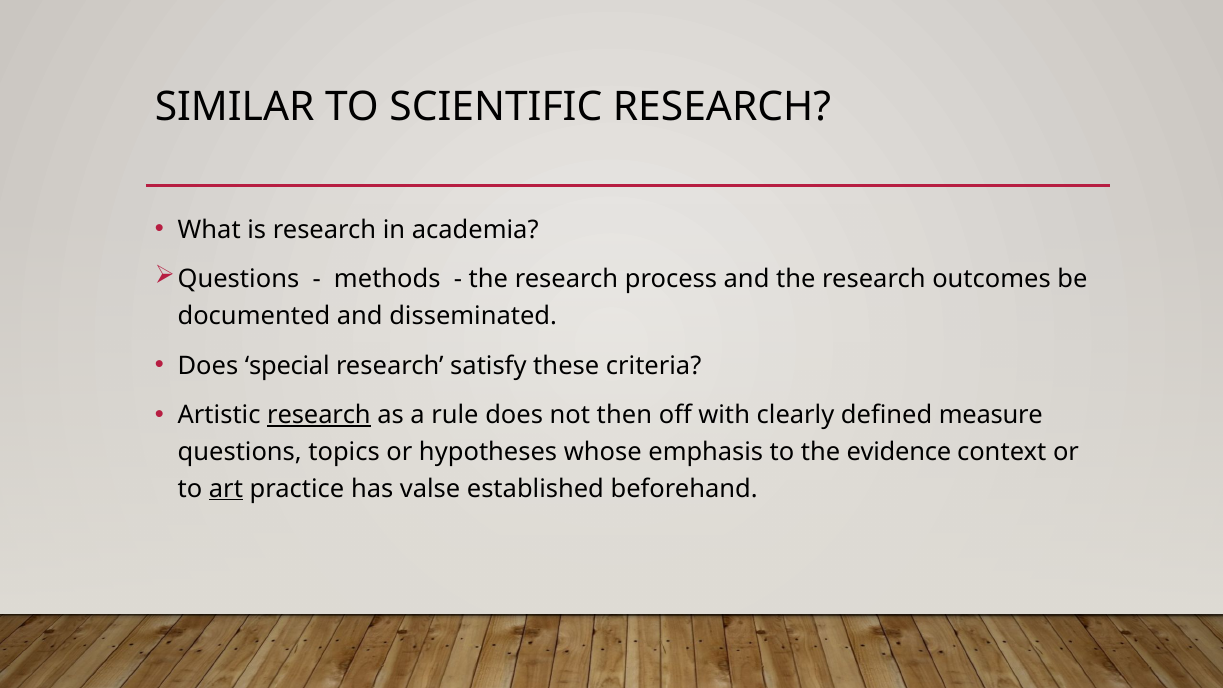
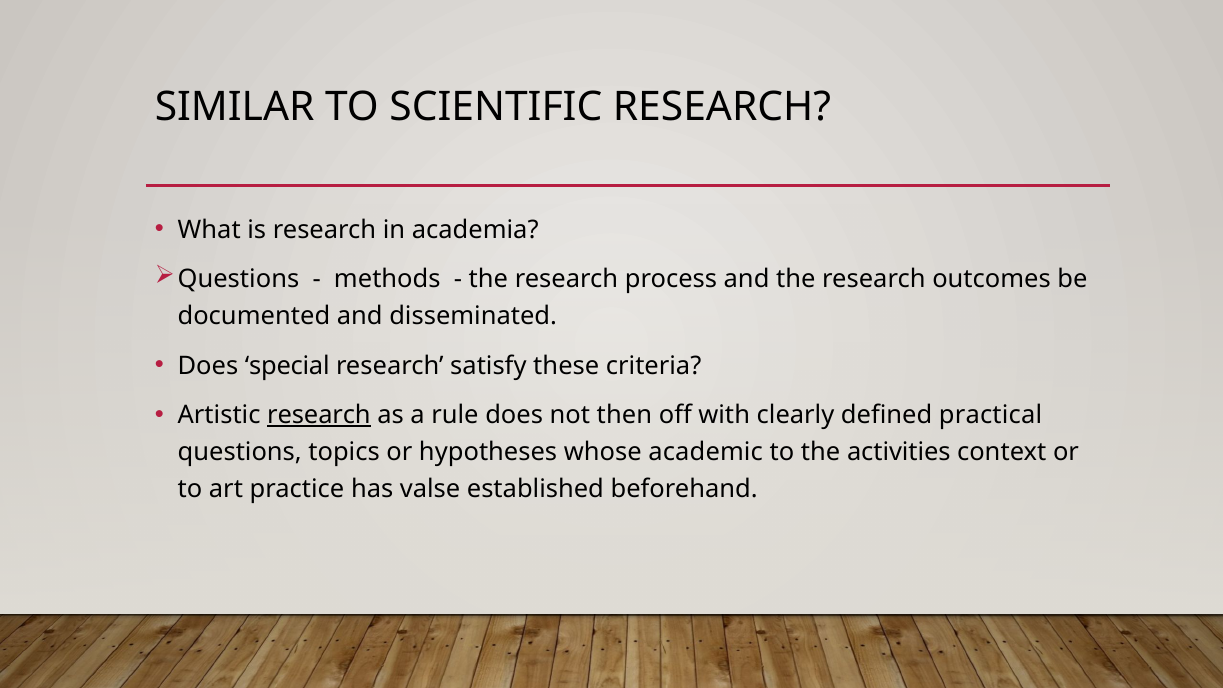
measure: measure -> practical
emphasis: emphasis -> academic
evidence: evidence -> activities
art underline: present -> none
